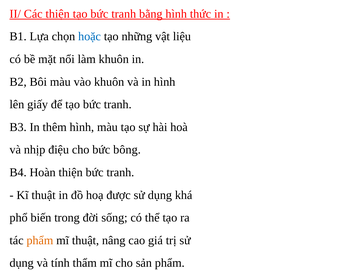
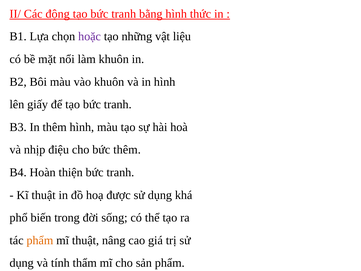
Các thiện: thiện -> động
hoặc colour: blue -> purple
bức bông: bông -> thêm
